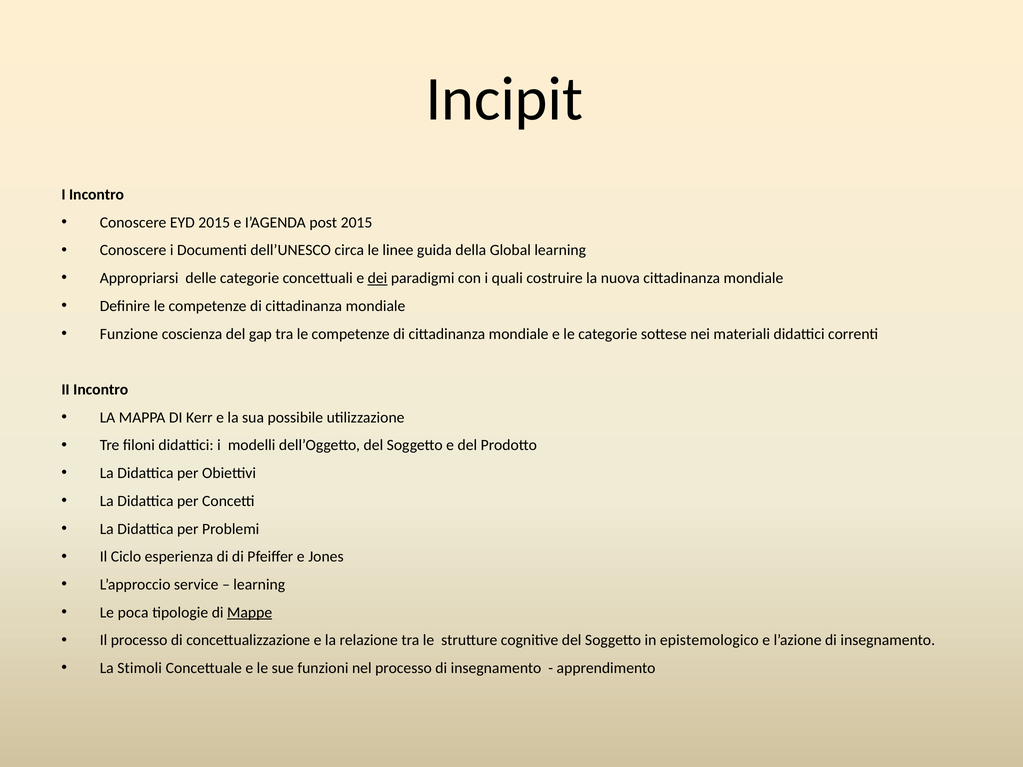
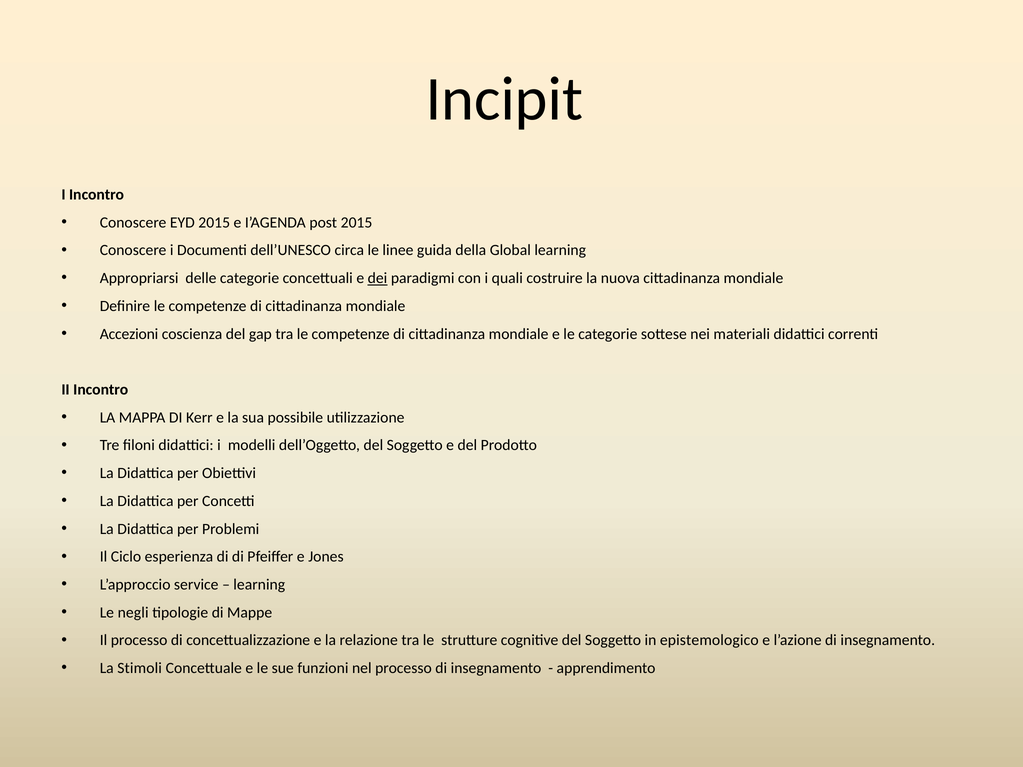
Funzione: Funzione -> Accezioni
poca: poca -> negli
Mappe underline: present -> none
